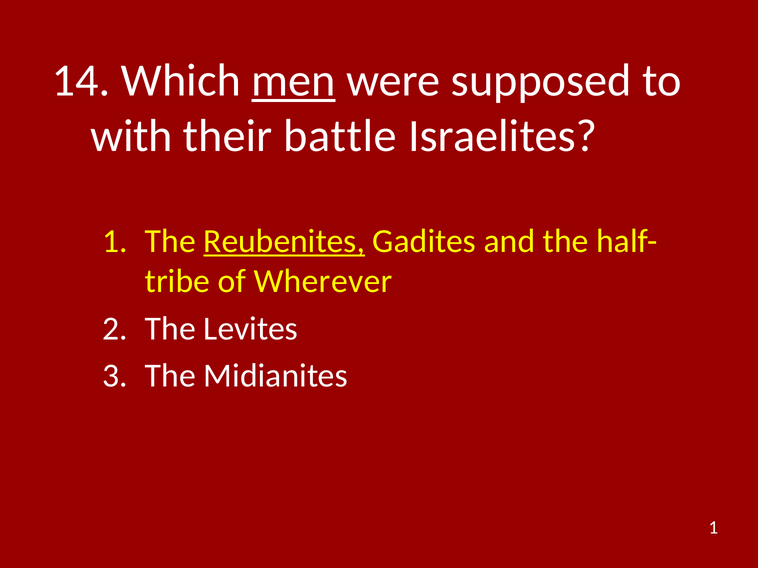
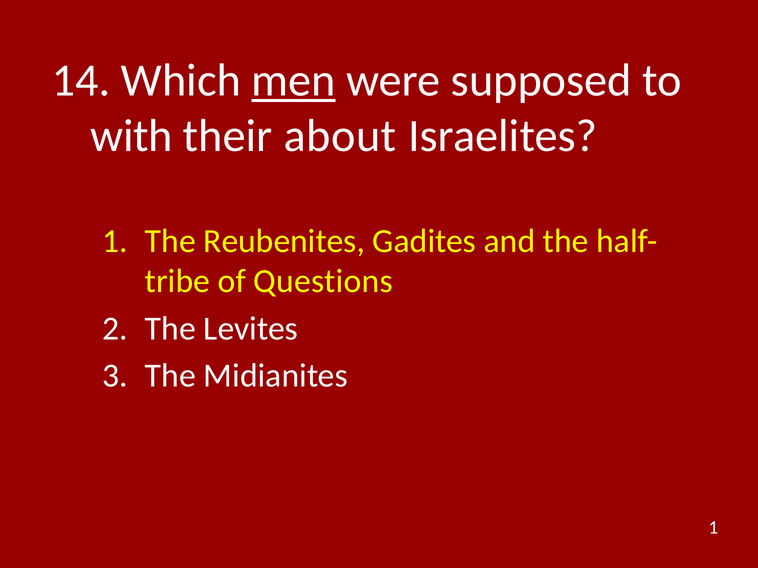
battle: battle -> about
Reubenites underline: present -> none
Wherever: Wherever -> Questions
